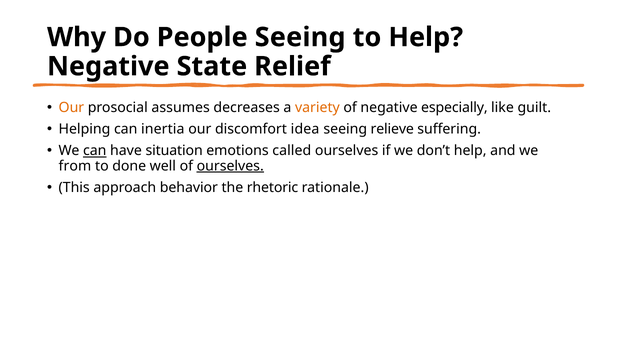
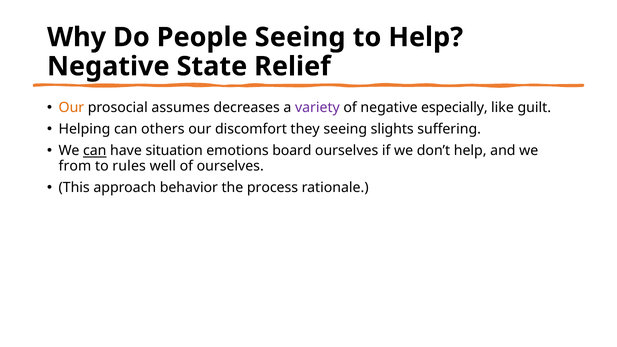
variety colour: orange -> purple
inertia: inertia -> others
idea: idea -> they
relieve: relieve -> slights
called: called -> board
done: done -> rules
ourselves at (230, 166) underline: present -> none
rhetoric: rhetoric -> process
